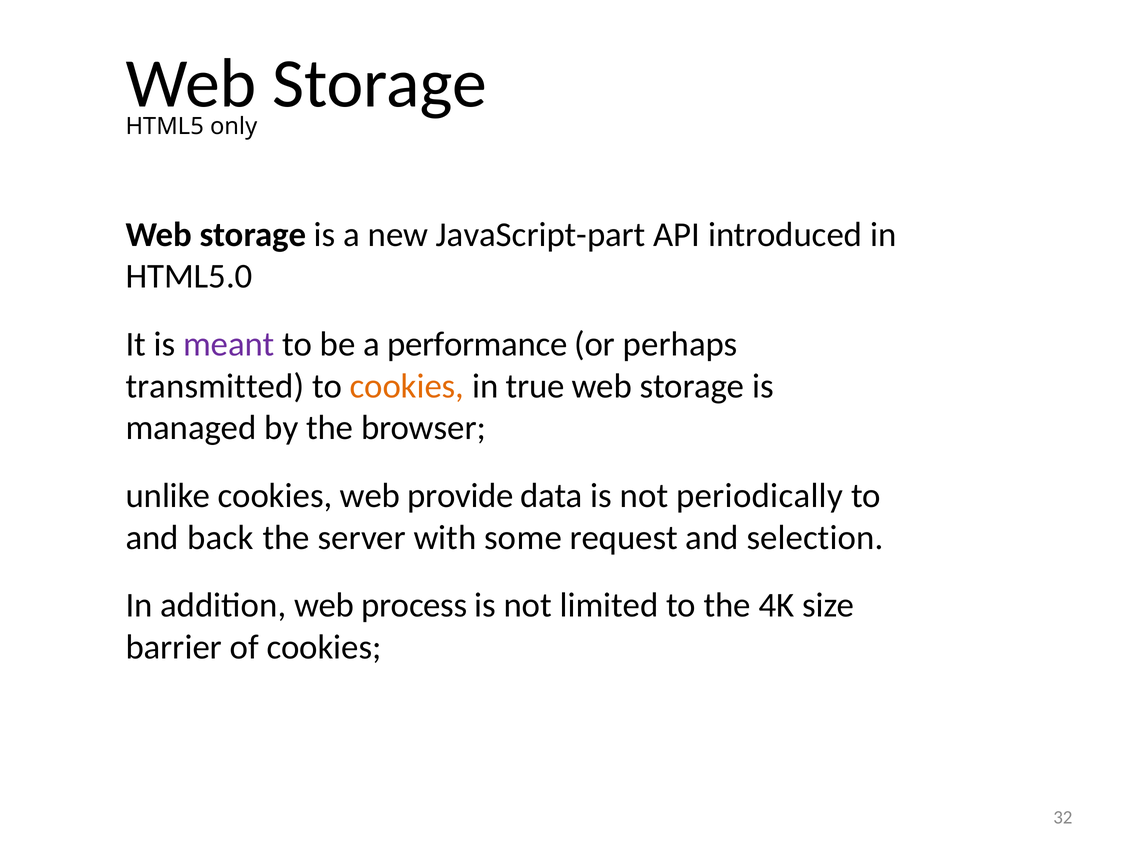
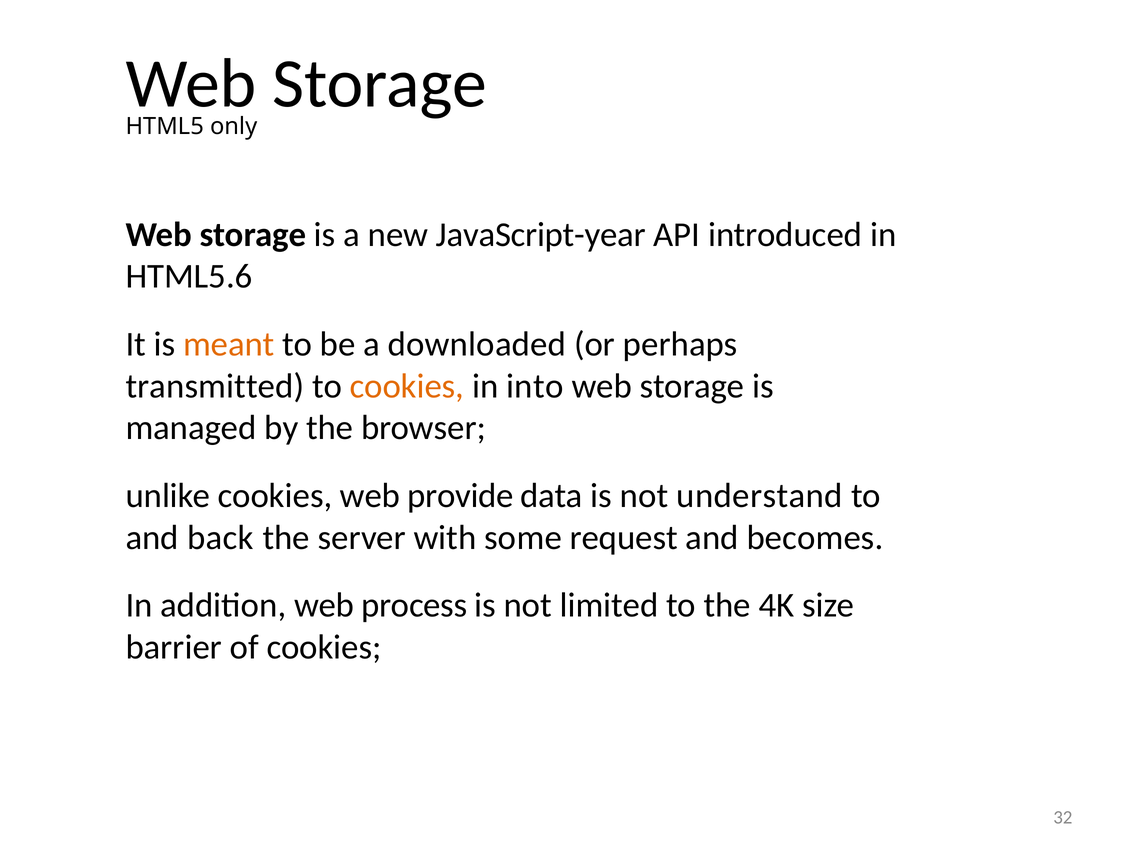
JavaScript-part: JavaScript-part -> JavaScript-year
HTML5.0: HTML5.0 -> HTML5.6
meant colour: purple -> orange
performance: performance -> downloaded
true: true -> into
periodically: periodically -> understand
selection: selection -> becomes
